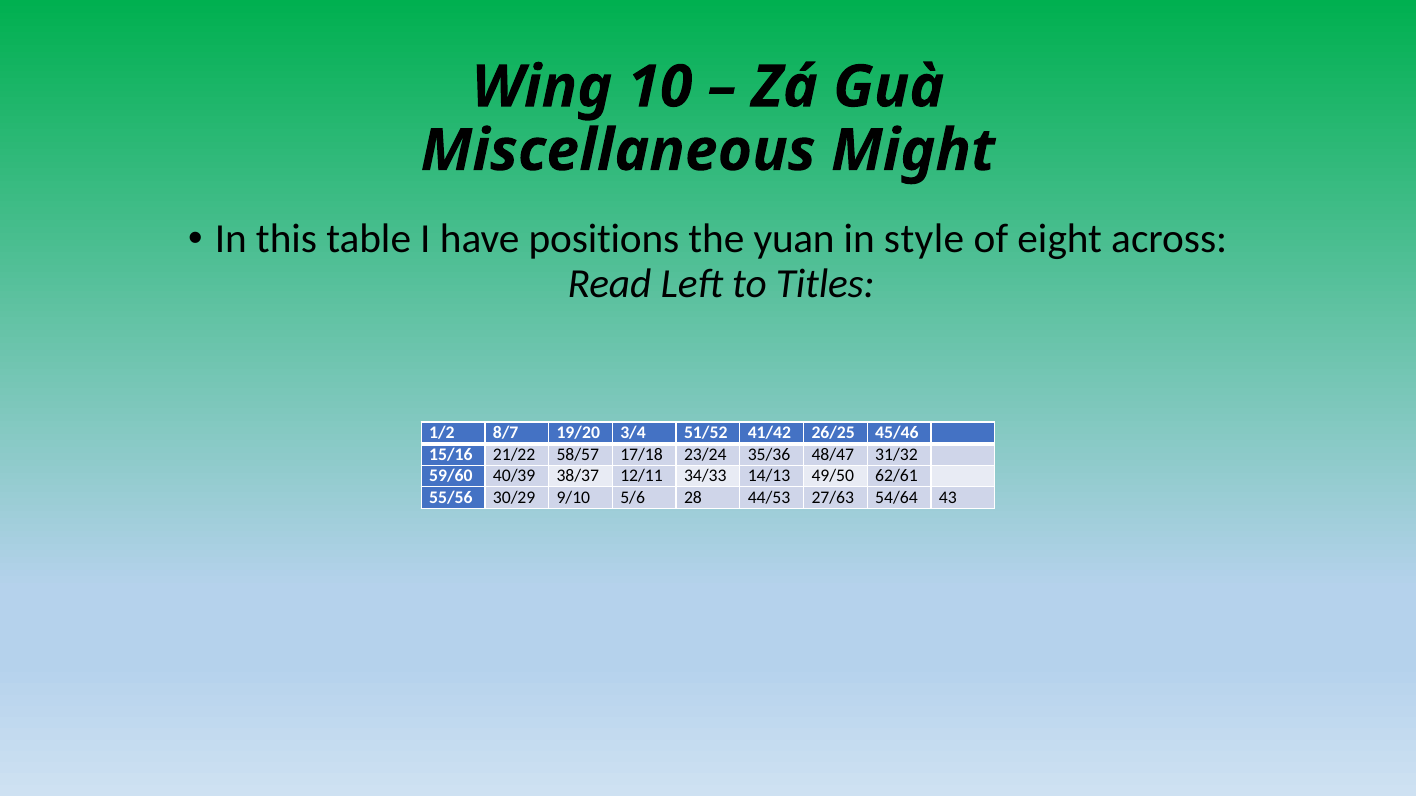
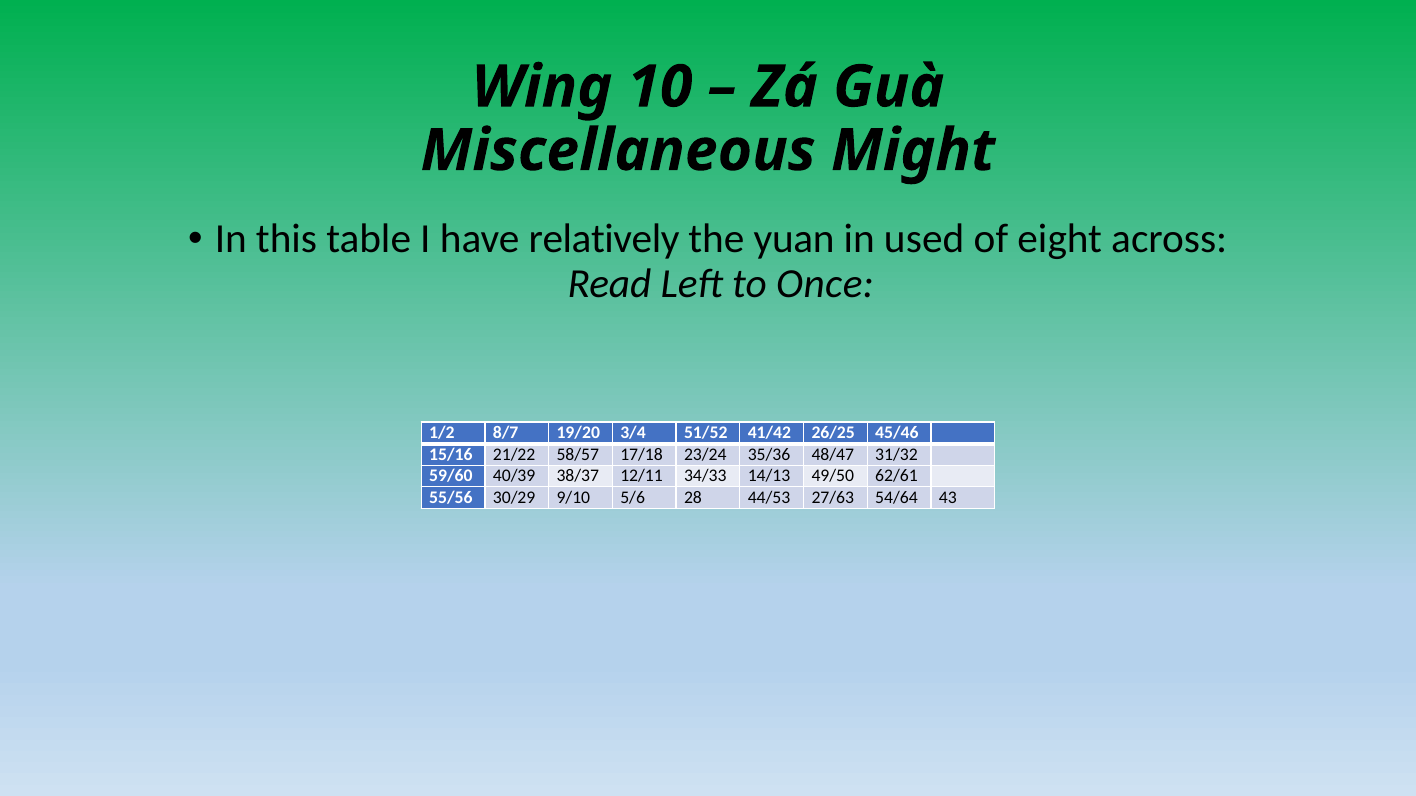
positions: positions -> relatively
style: style -> used
Titles: Titles -> Once
